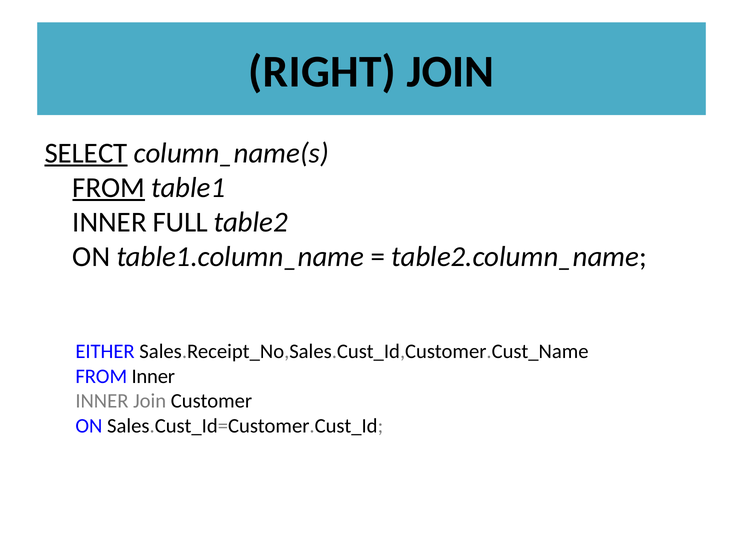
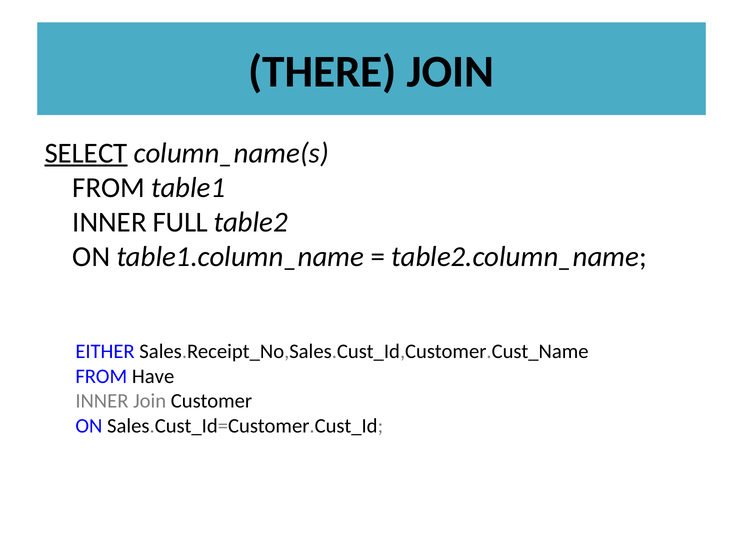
RIGHT: RIGHT -> THERE
FROM at (109, 188) underline: present -> none
FROM Inner: Inner -> Have
